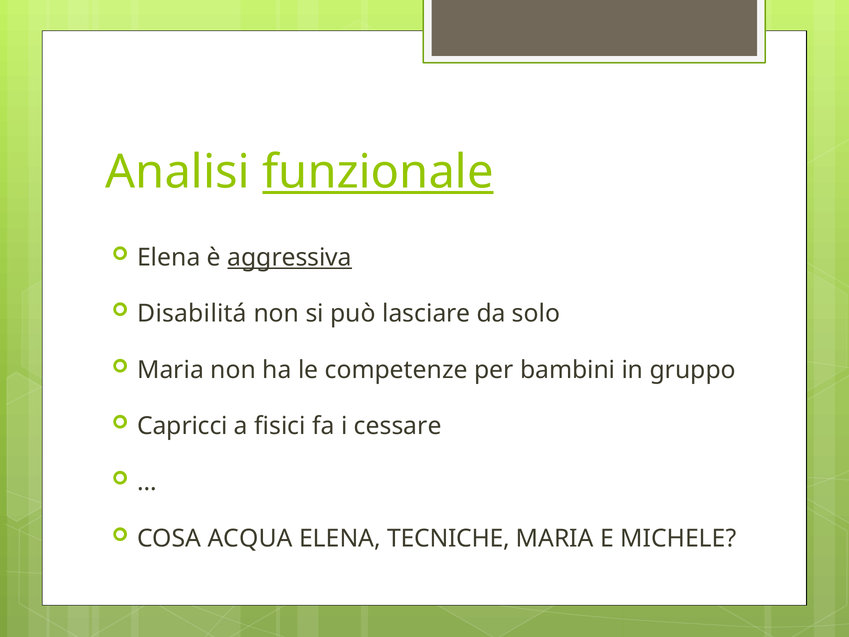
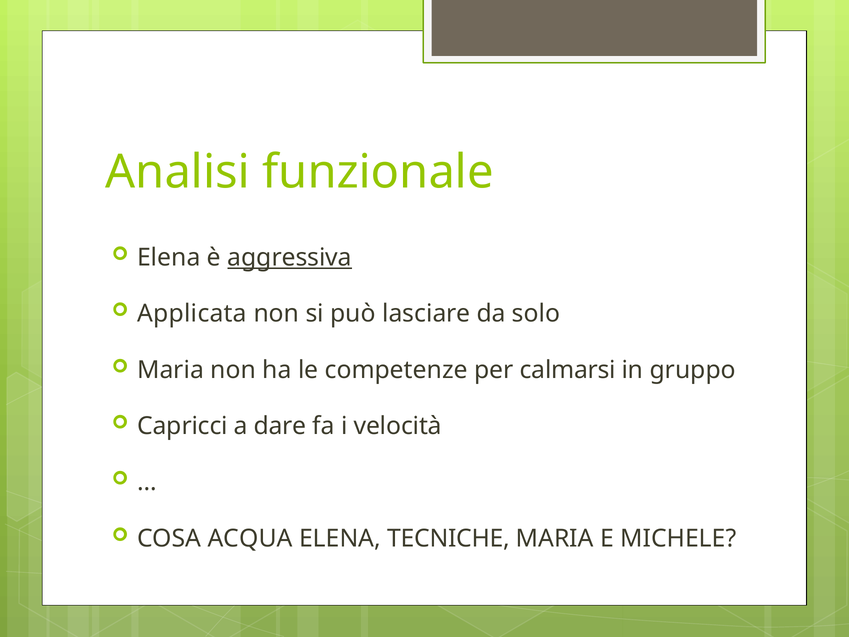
funzionale underline: present -> none
Disabilitá: Disabilitá -> Applicata
bambini: bambini -> calmarsi
fisici: fisici -> dare
cessare: cessare -> velocità
